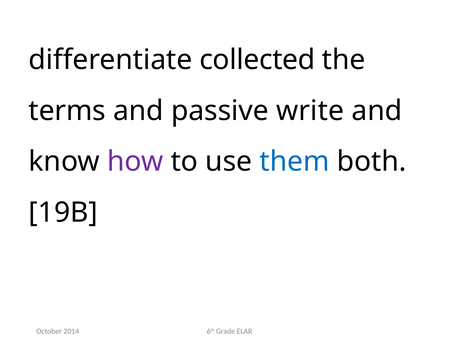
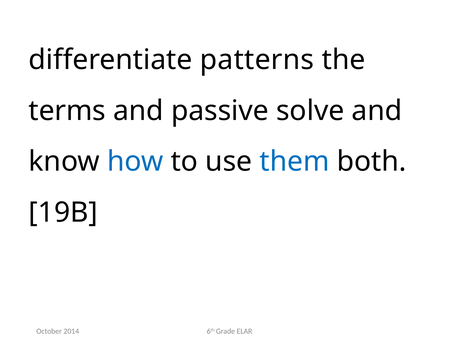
collected: collected -> patterns
write: write -> solve
how colour: purple -> blue
